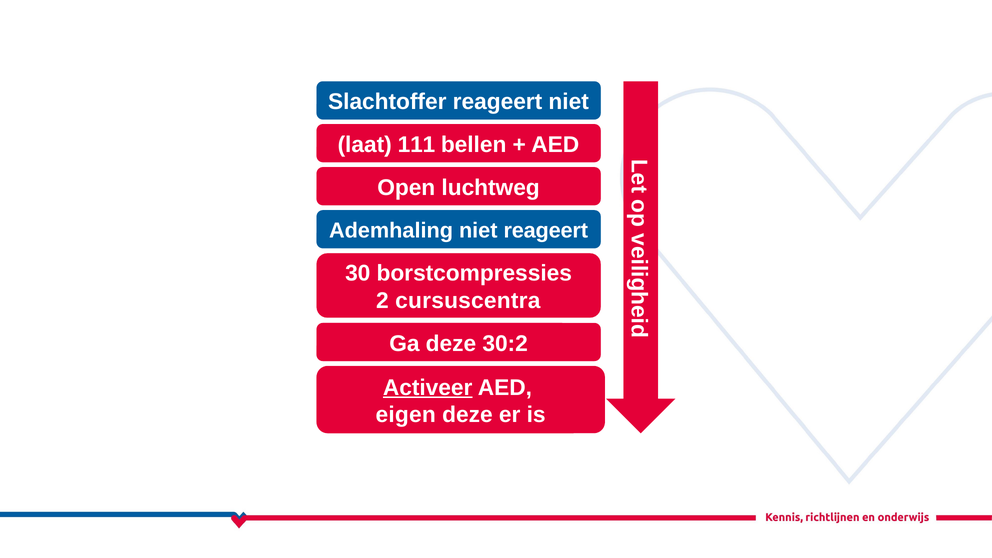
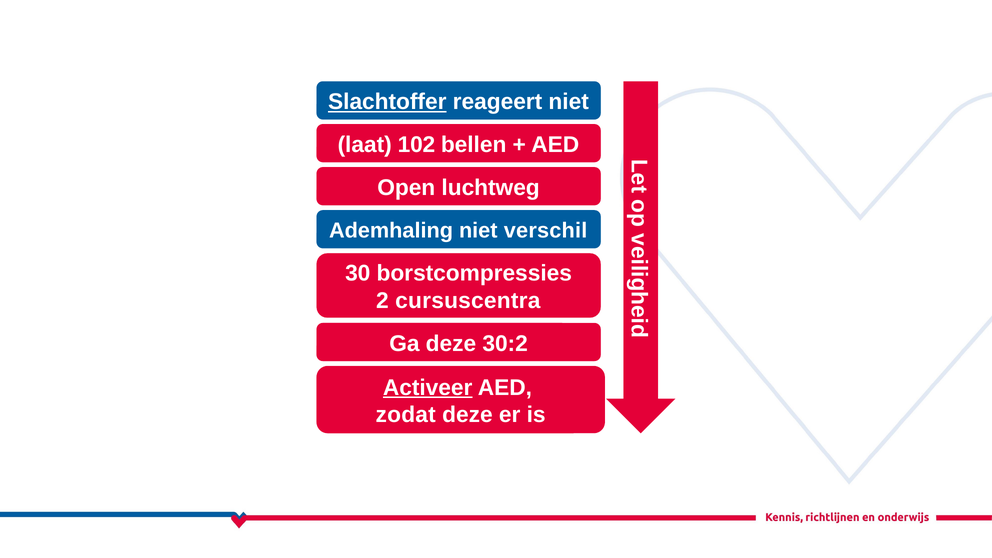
Slachtoffer underline: none -> present
111: 111 -> 102
niet reageert: reageert -> verschil
eigen: eigen -> zodat
